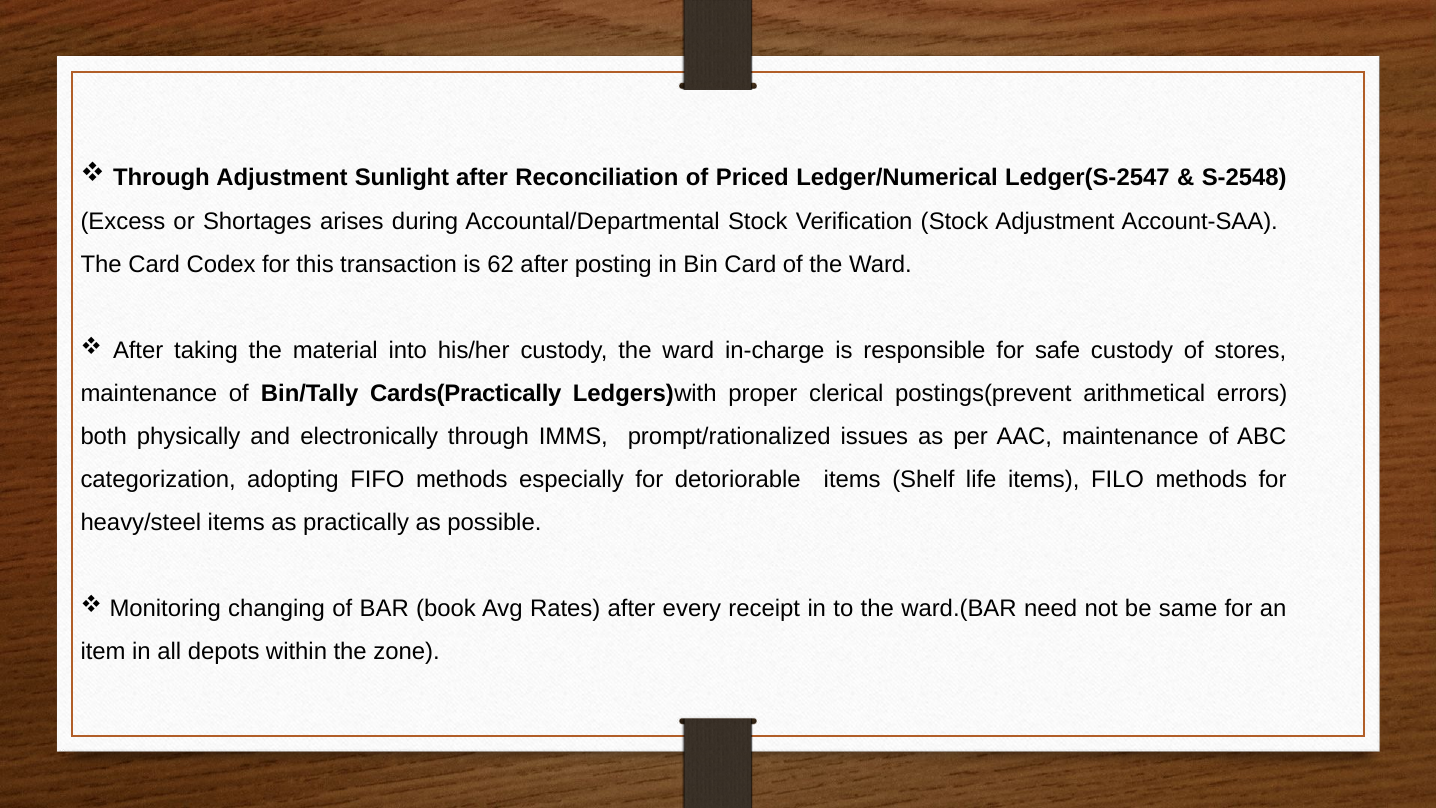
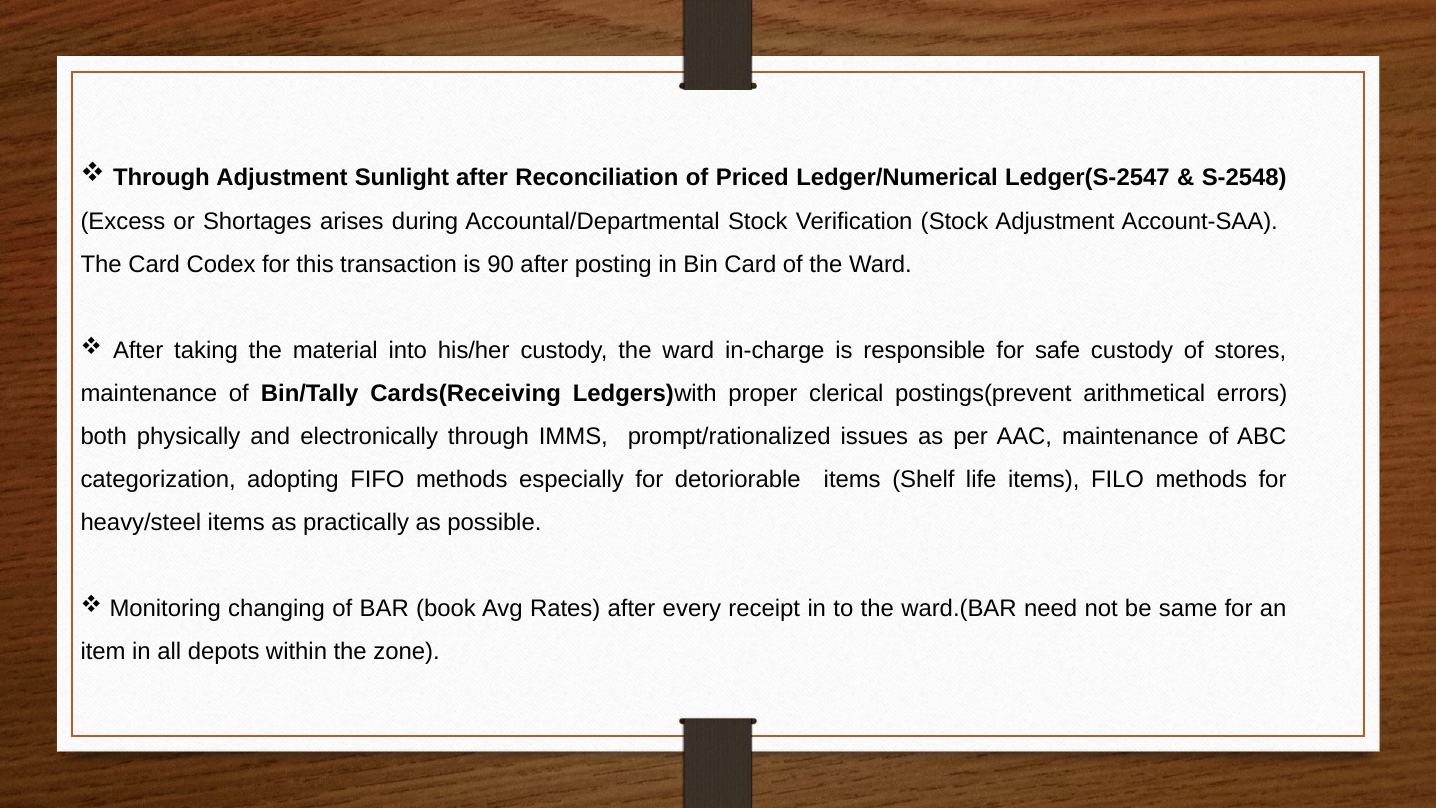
62: 62 -> 90
Cards(Practically: Cards(Practically -> Cards(Receiving
